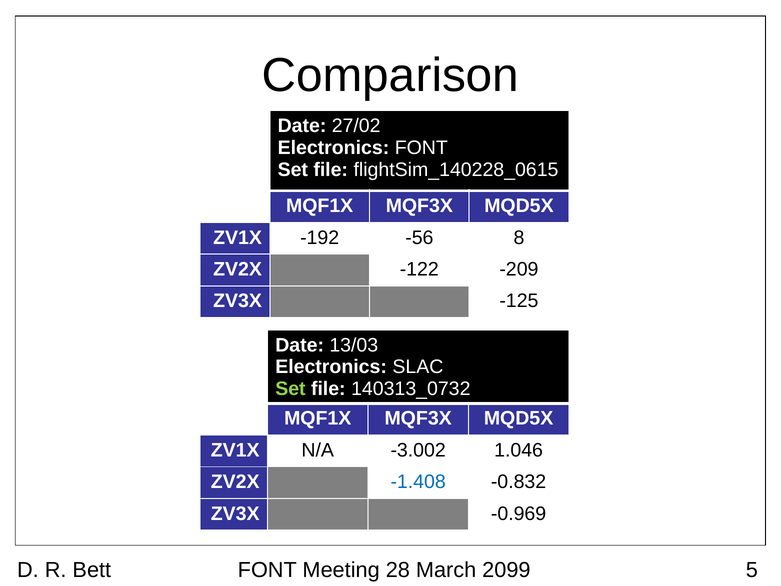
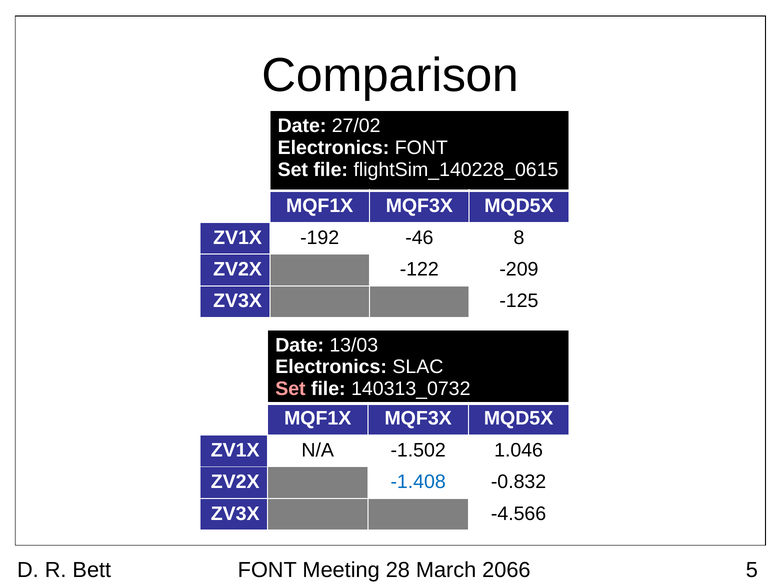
-56: -56 -> -46
Set at (290, 389) colour: light green -> pink
-3.002: -3.002 -> -1.502
-0.969: -0.969 -> -4.566
2099: 2099 -> 2066
